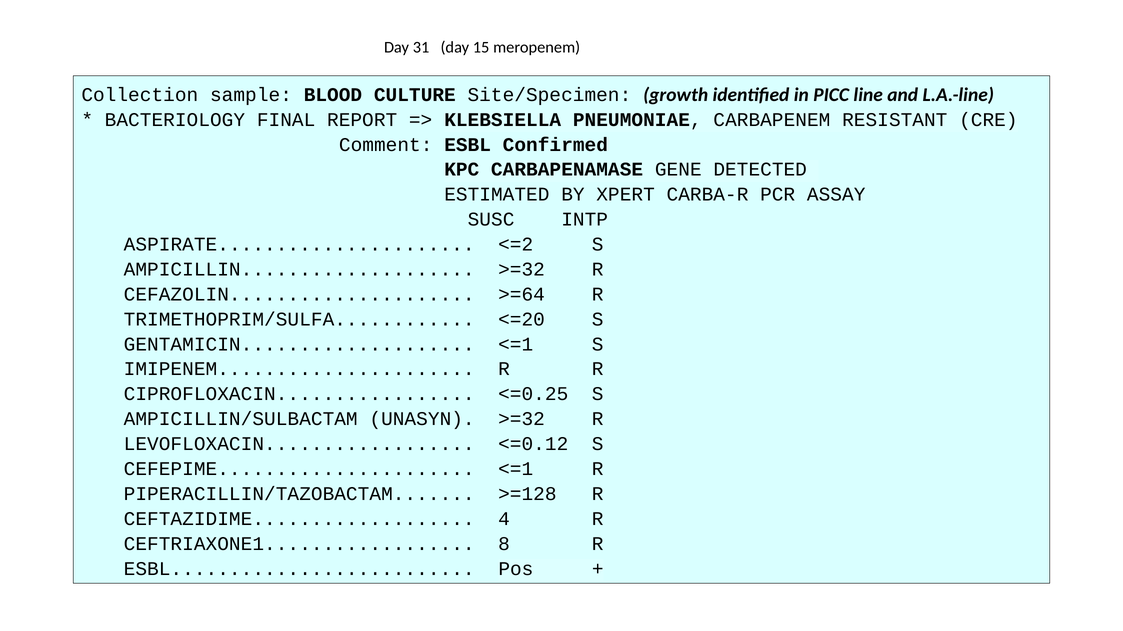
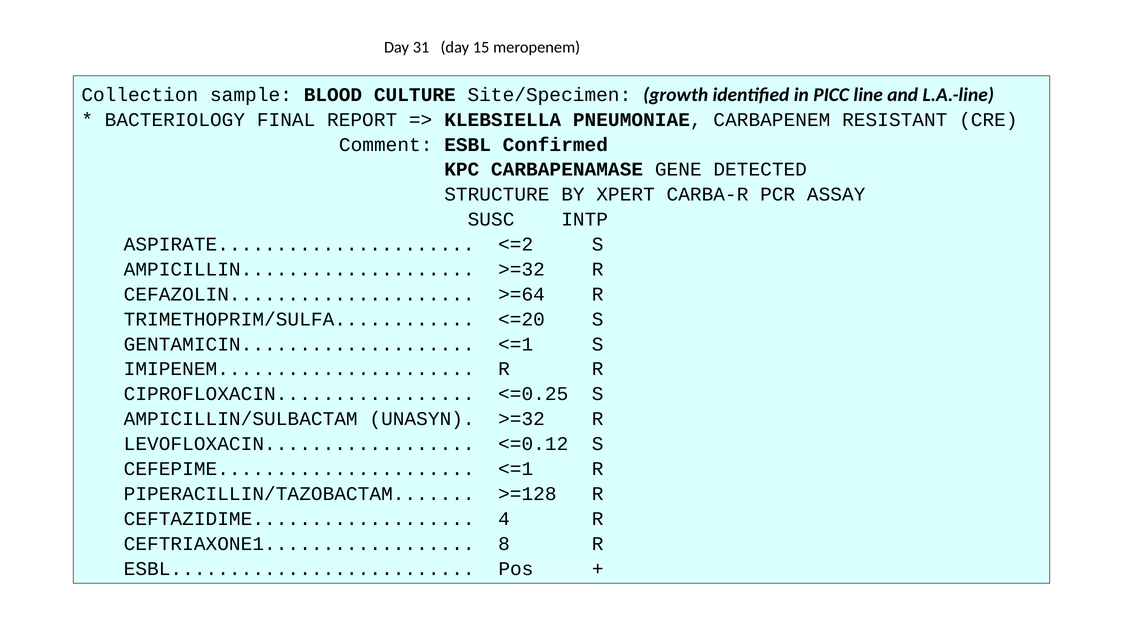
ESTIMATED: ESTIMATED -> STRUCTURE
